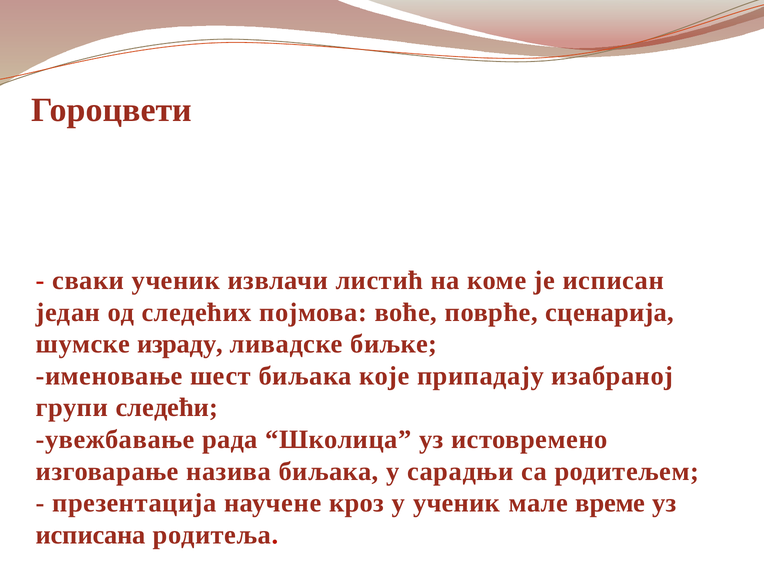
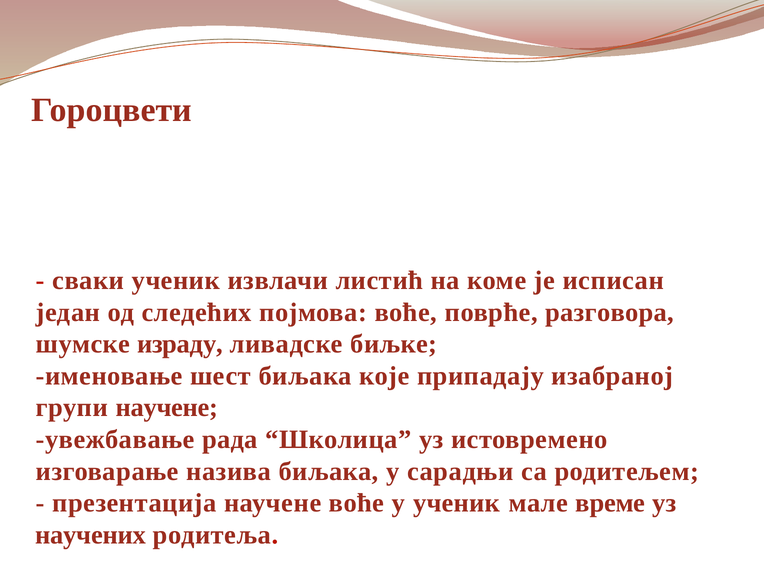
сценарија: сценарија -> разговора
групи следећи: следећи -> научене
научене кроз: кроз -> воће
исписана: исписана -> научених
